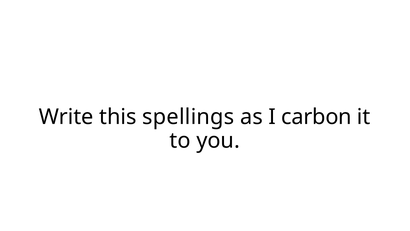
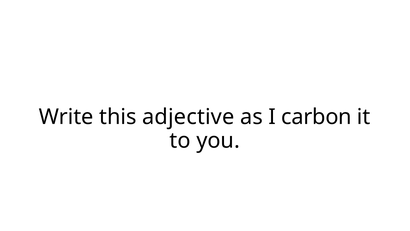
spellings: spellings -> adjective
